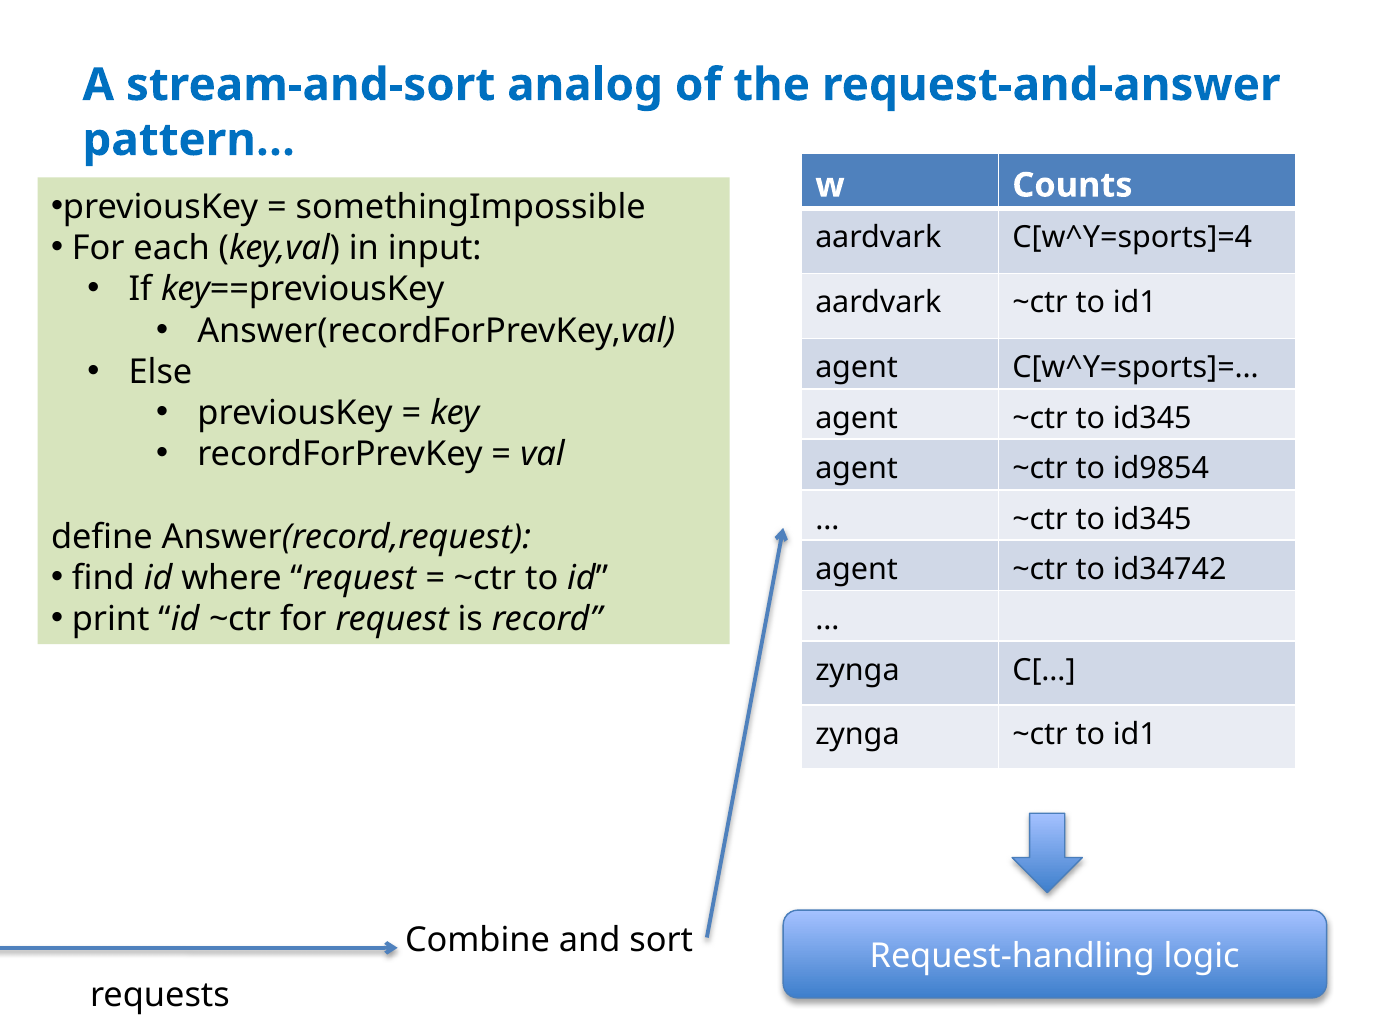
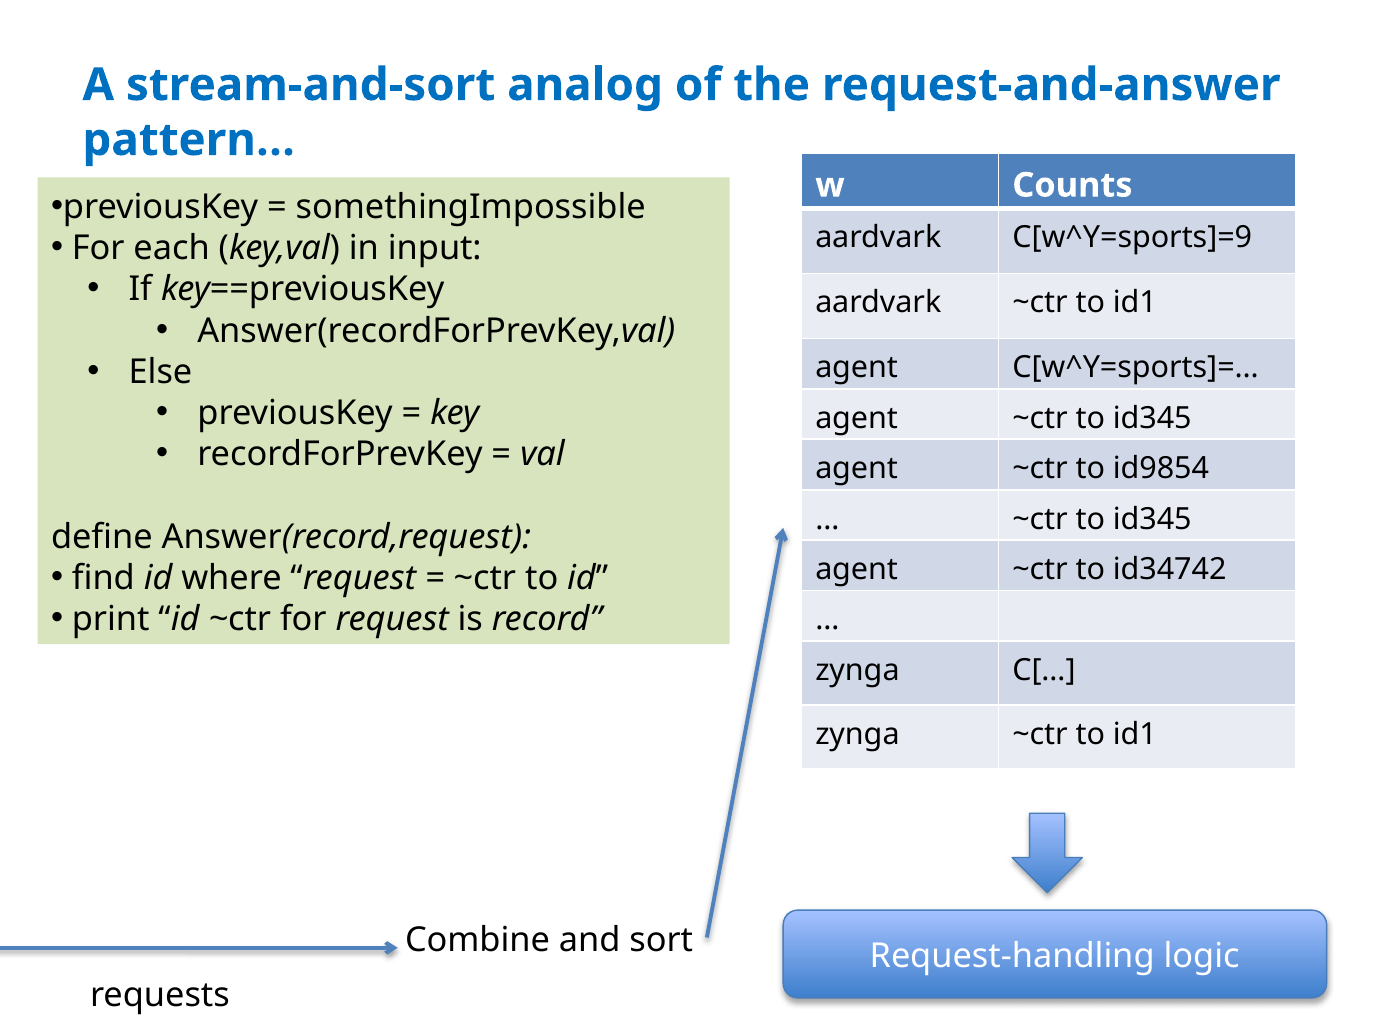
C[w^Y=sports]=4: C[w^Y=sports]=4 -> C[w^Y=sports]=9
